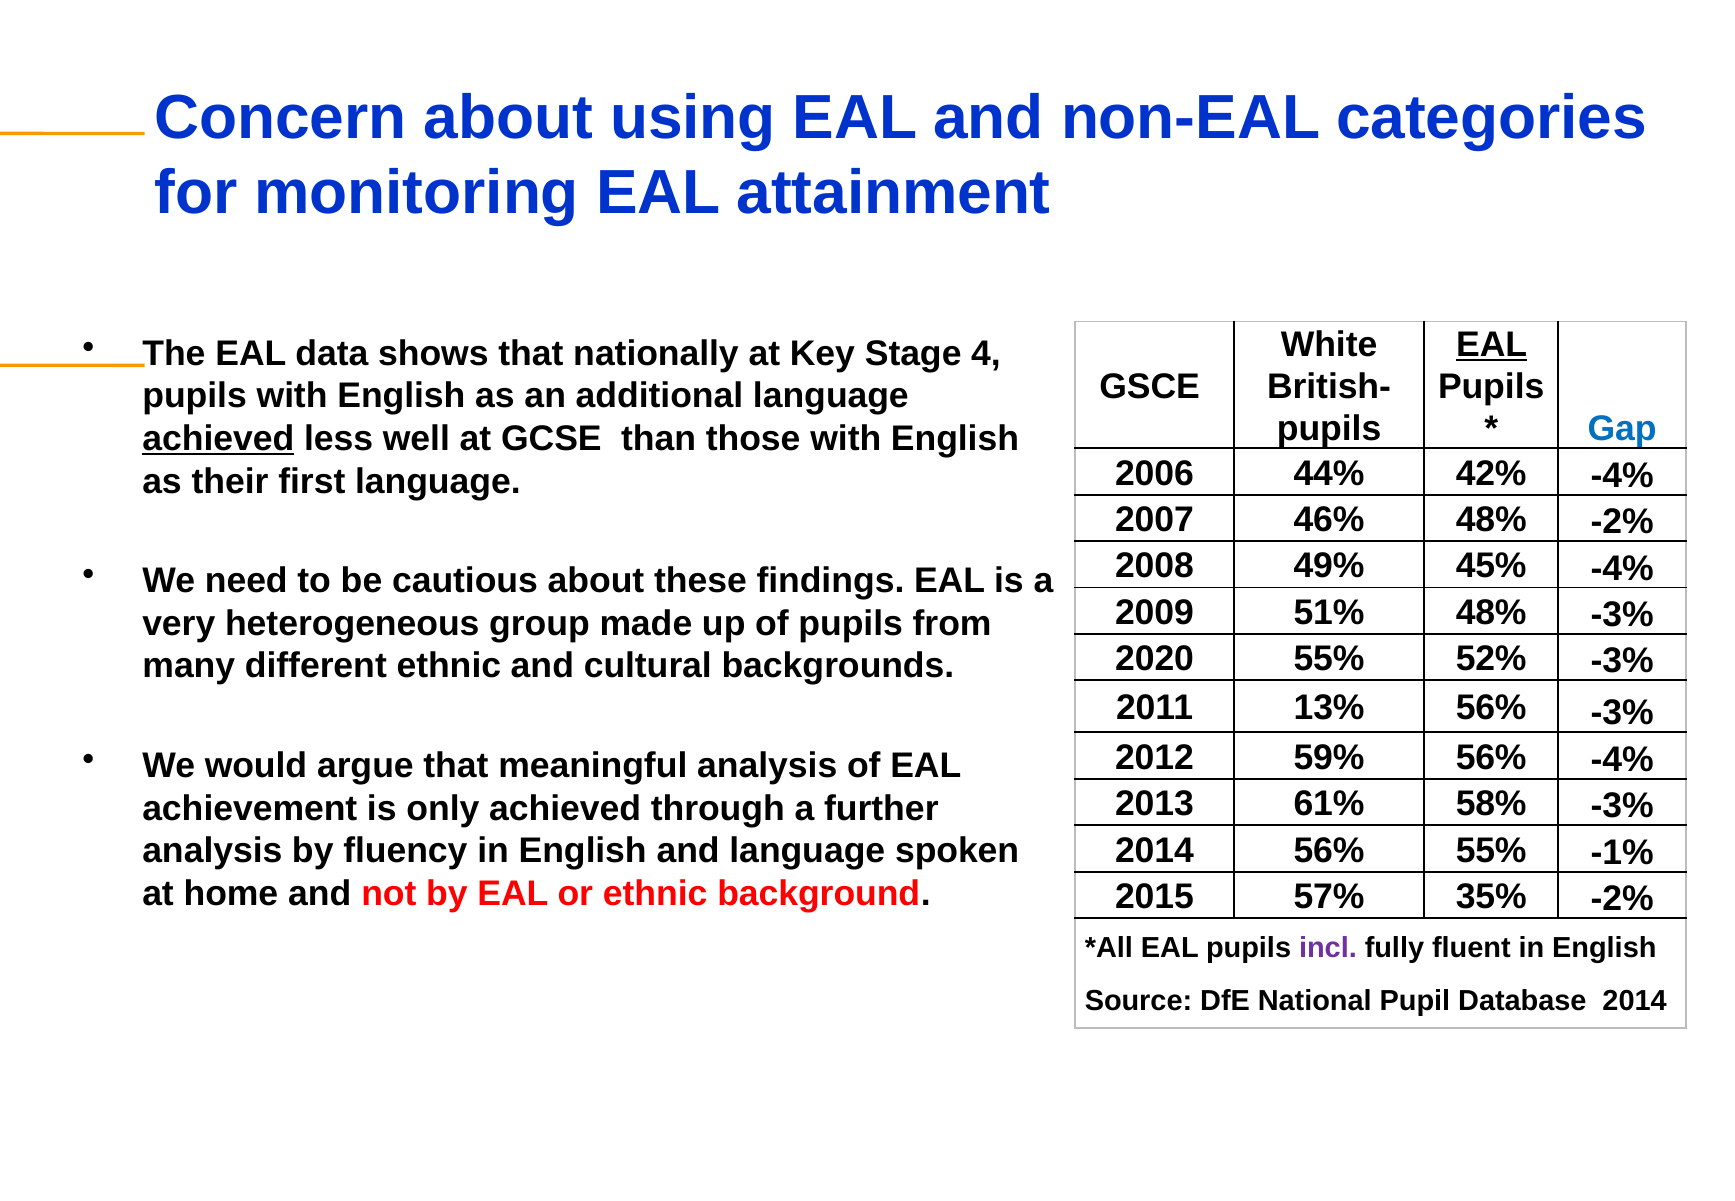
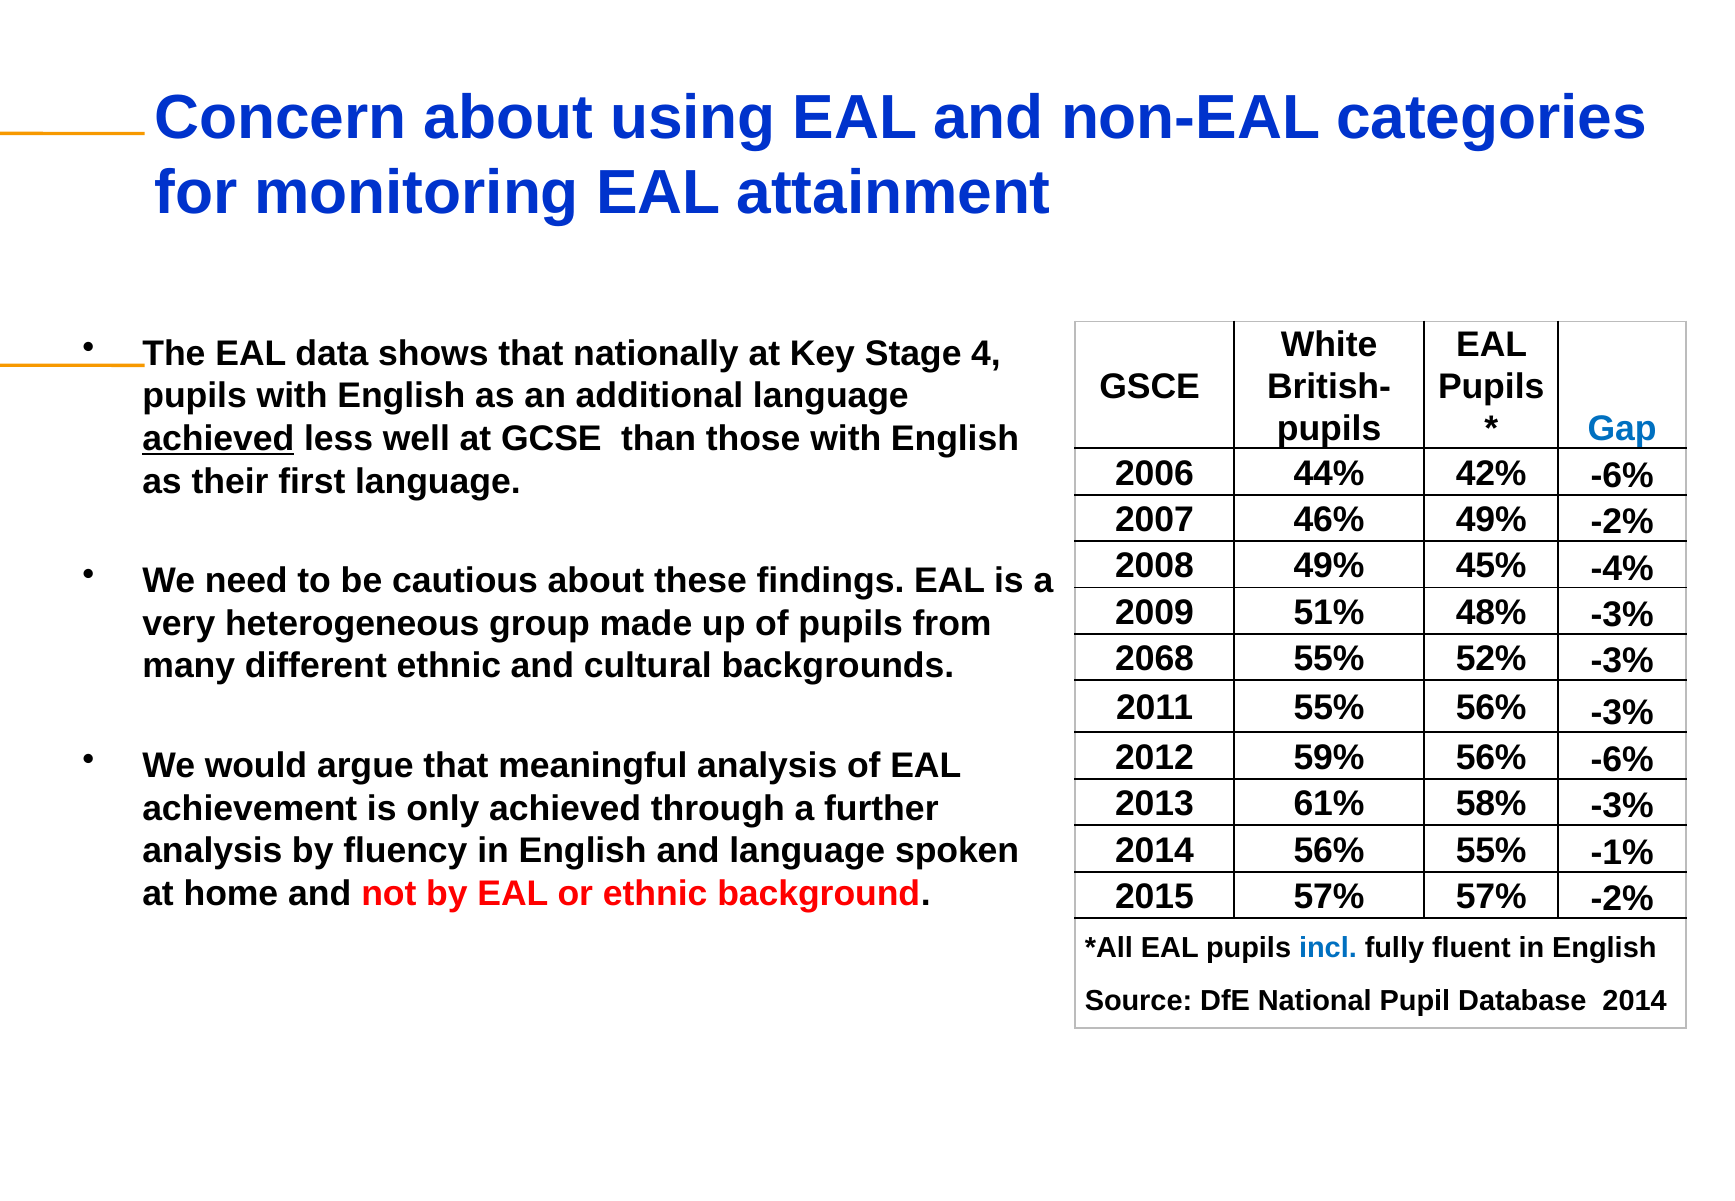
EAL at (1492, 345) underline: present -> none
42% -4%: -4% -> -6%
46% 48%: 48% -> 49%
2020: 2020 -> 2068
2011 13%: 13% -> 55%
56% -4%: -4% -> -6%
57% 35%: 35% -> 57%
incl colour: purple -> blue
